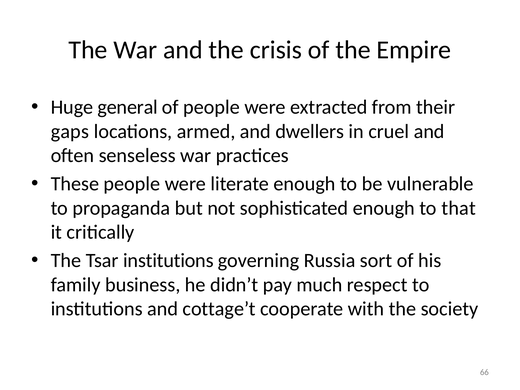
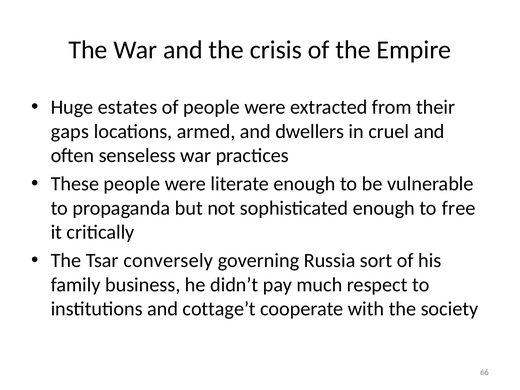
general: general -> estates
that: that -> free
Tsar institutions: institutions -> conversely
